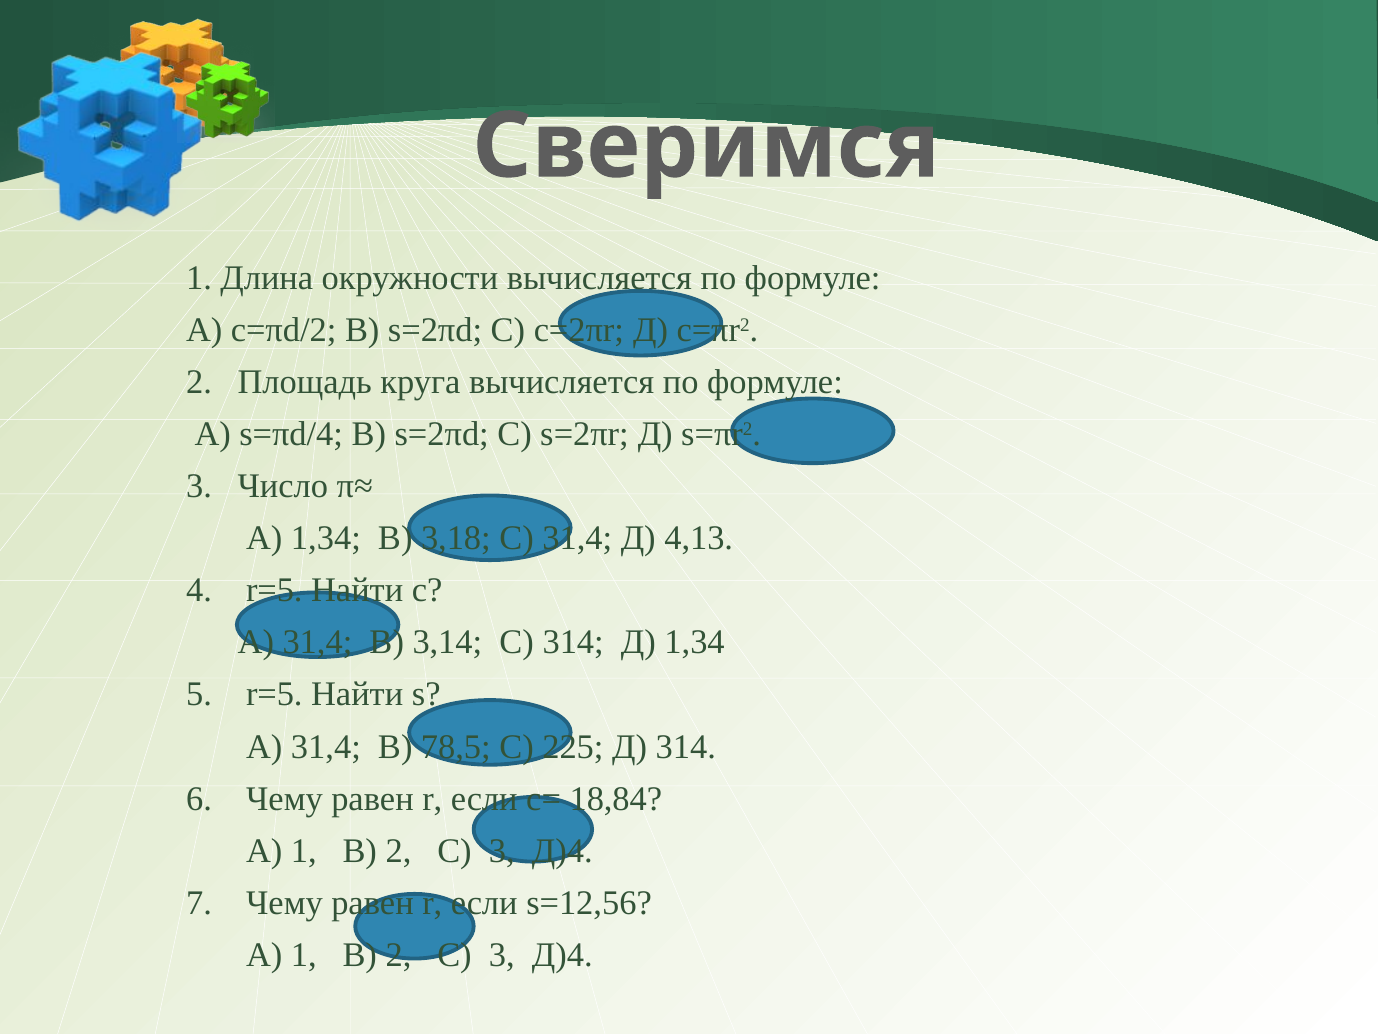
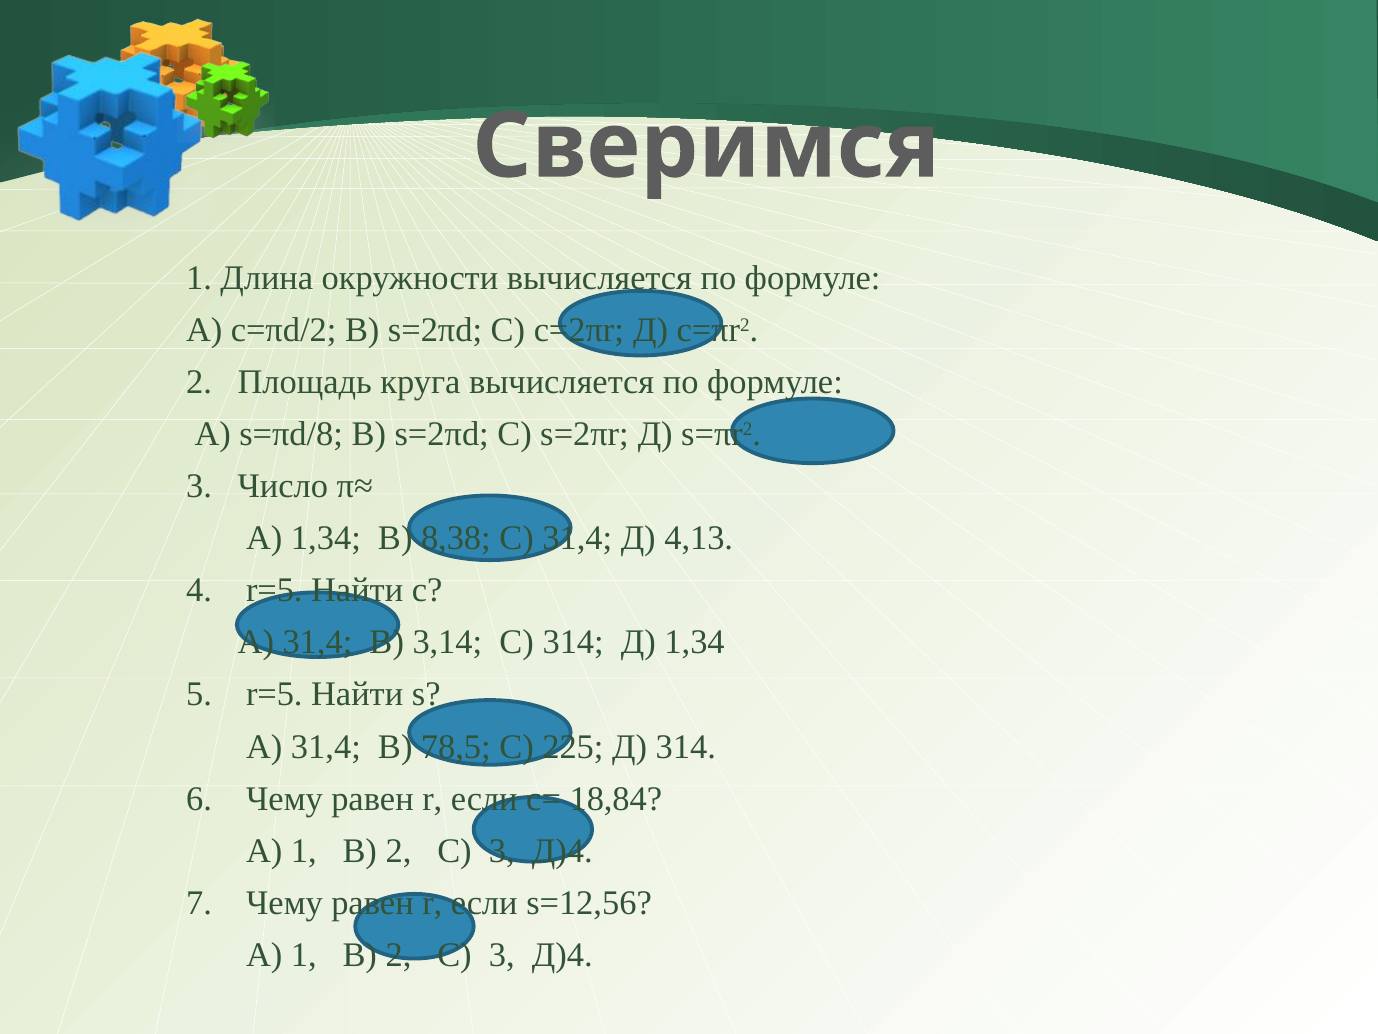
s=πd/4: s=πd/4 -> s=πd/8
3,18: 3,18 -> 8,38
